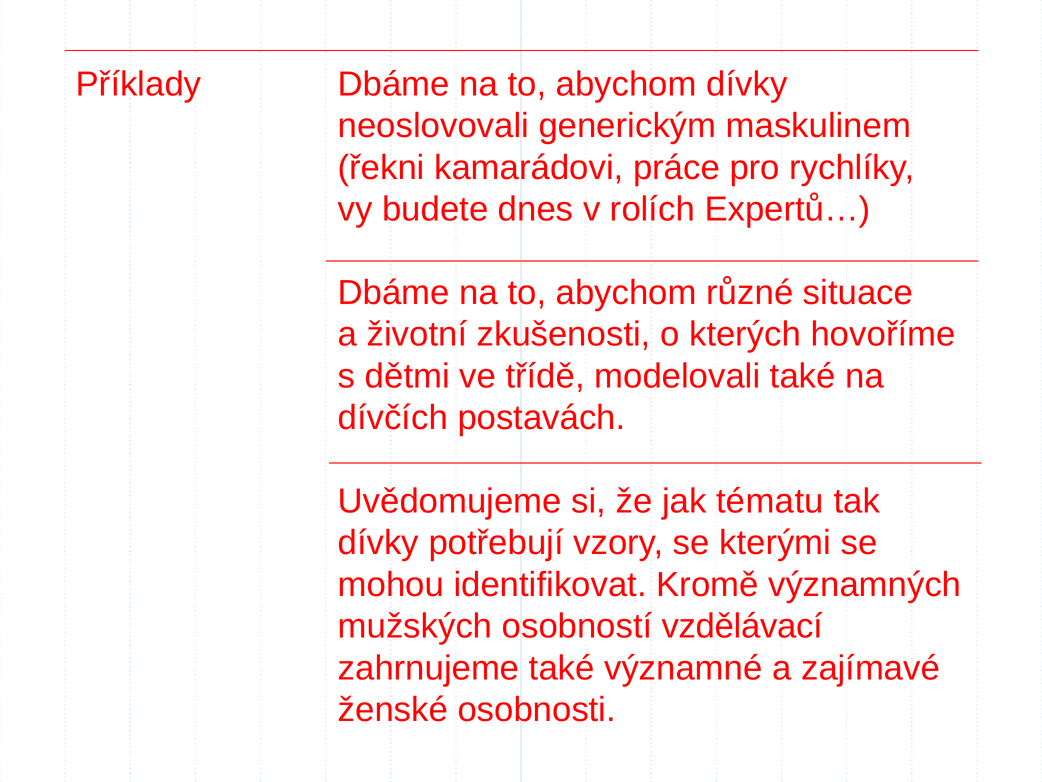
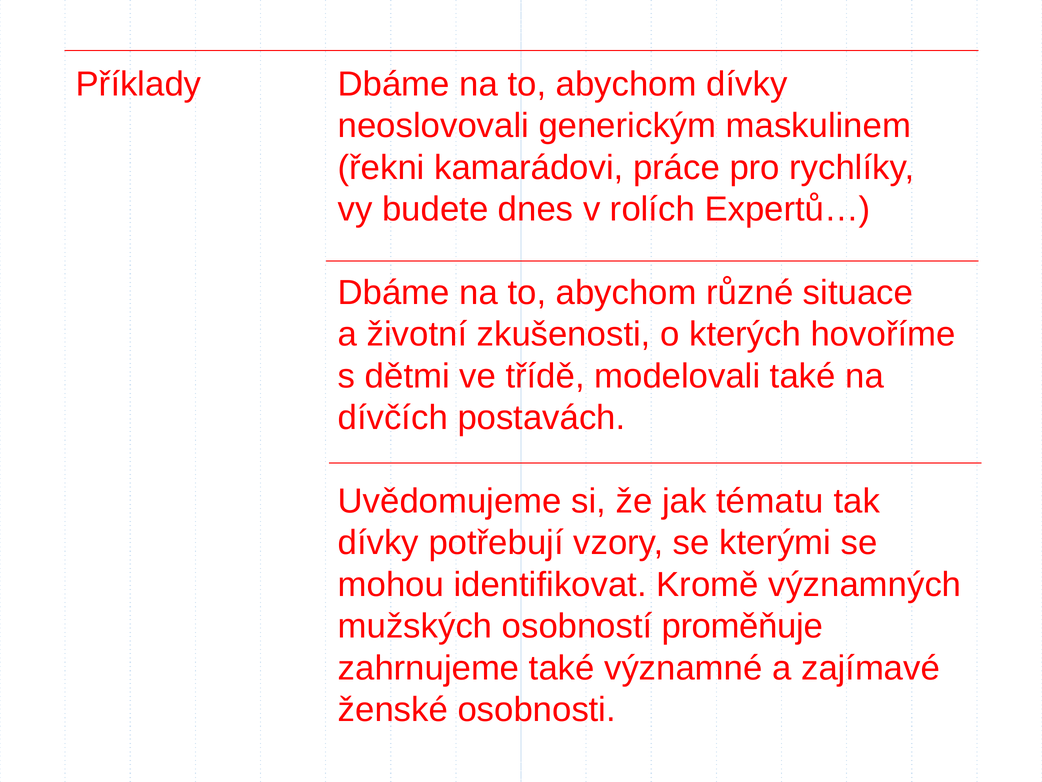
vzdělávací: vzdělávací -> proměňuje
